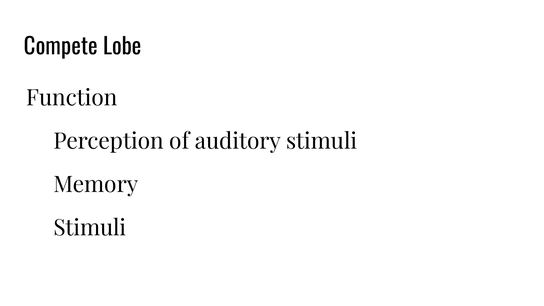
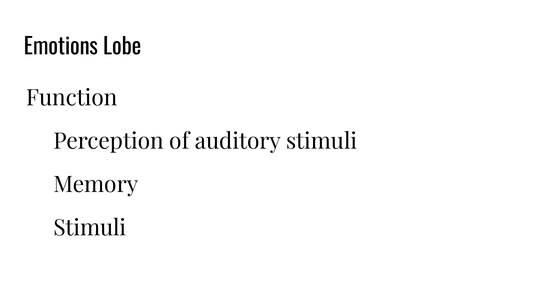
Compete: Compete -> Emotions
